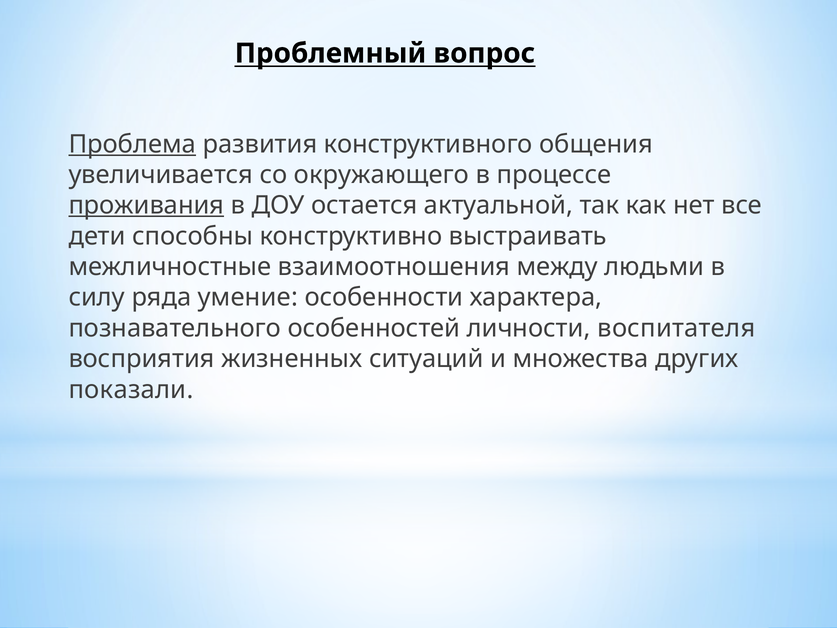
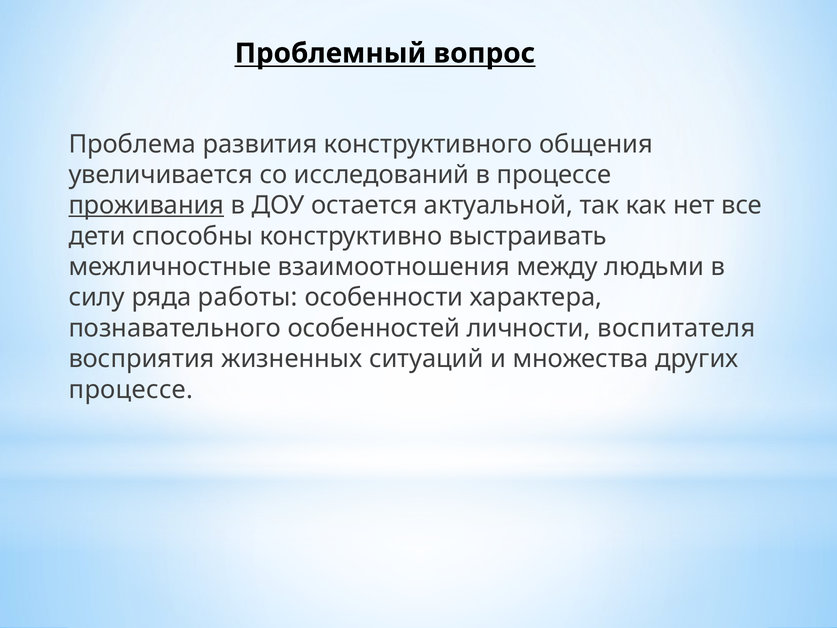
Проблема underline: present -> none
окружающего: окружающего -> исследований
умение: умение -> работы
показали at (131, 389): показали -> процессе
